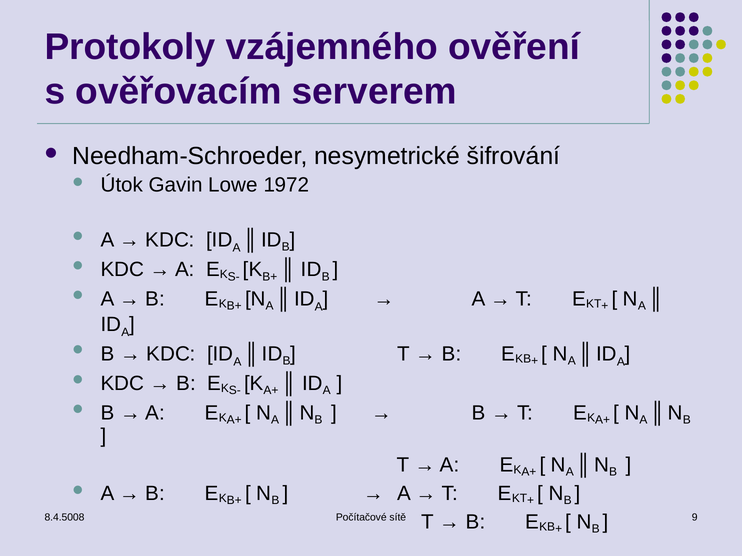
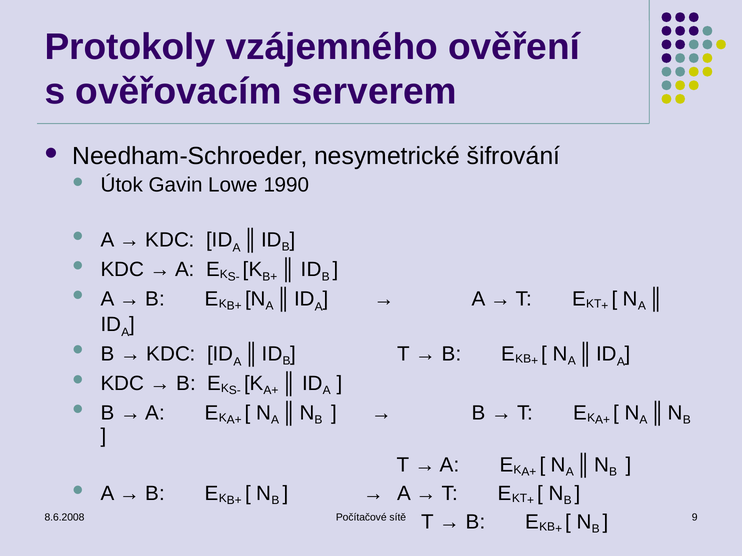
1972: 1972 -> 1990
8.4.5008: 8.4.5008 -> 8.6.2008
